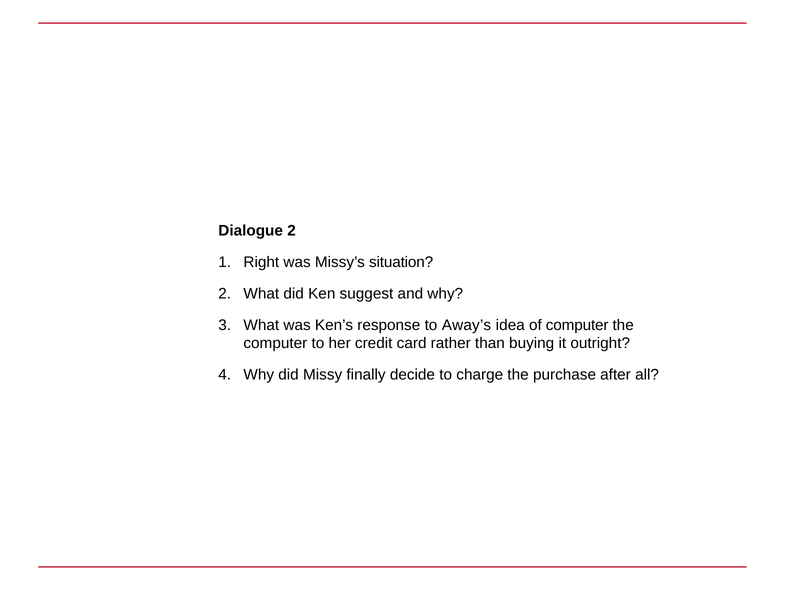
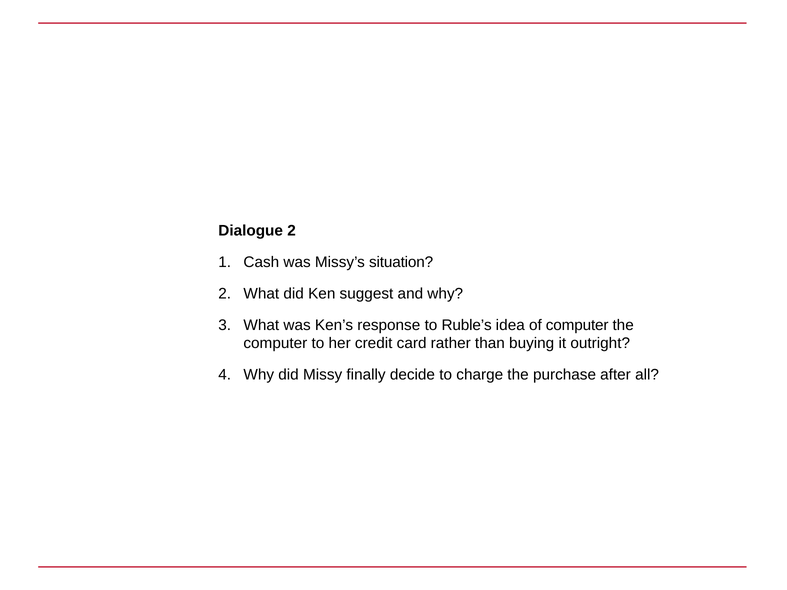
Right: Right -> Cash
Away’s: Away’s -> Ruble’s
